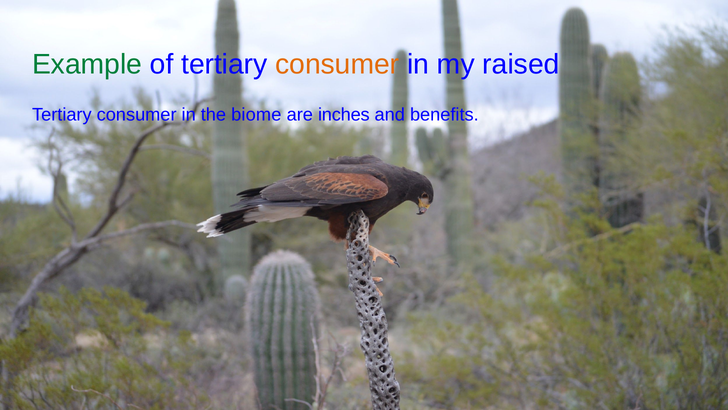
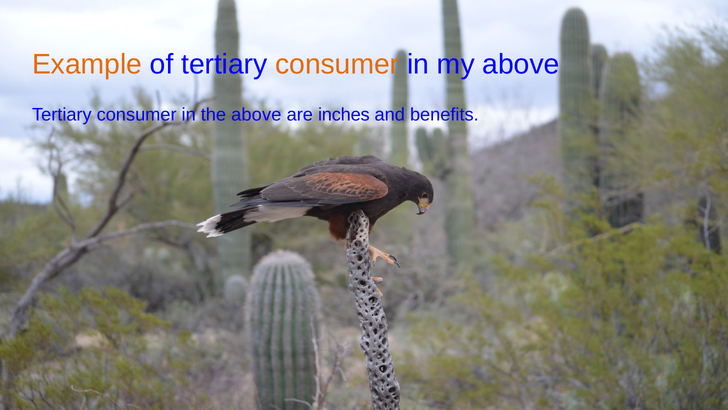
Example colour: green -> orange
my raised: raised -> above
the biome: biome -> above
